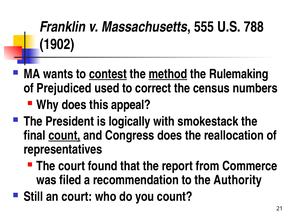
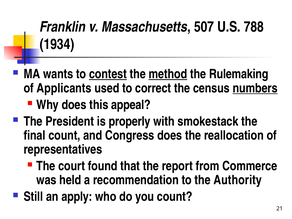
555: 555 -> 507
1902: 1902 -> 1934
Prejudiced: Prejudiced -> Applicants
numbers underline: none -> present
logically: logically -> properly
count at (64, 135) underline: present -> none
filed: filed -> held
an court: court -> apply
